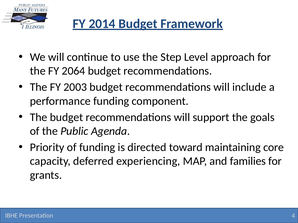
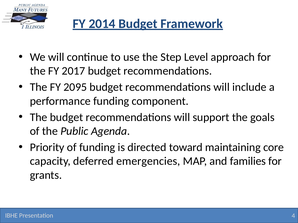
2064: 2064 -> 2017
2003: 2003 -> 2095
experiencing: experiencing -> emergencies
